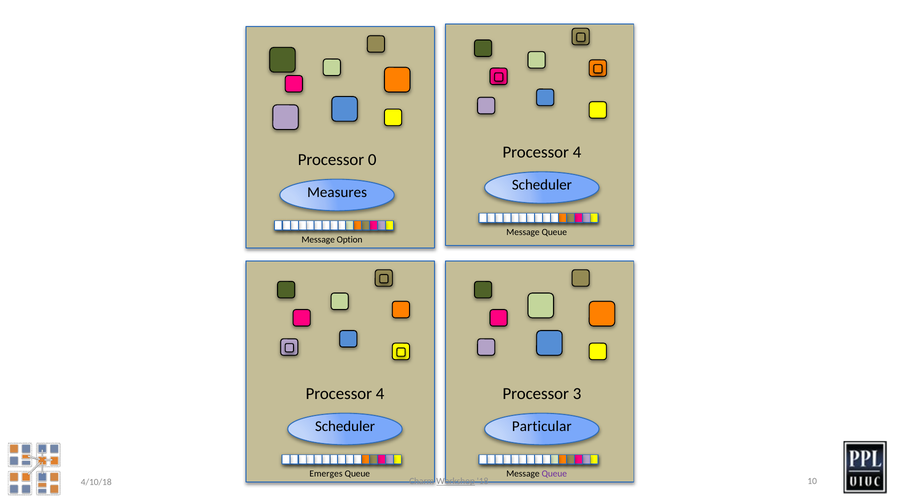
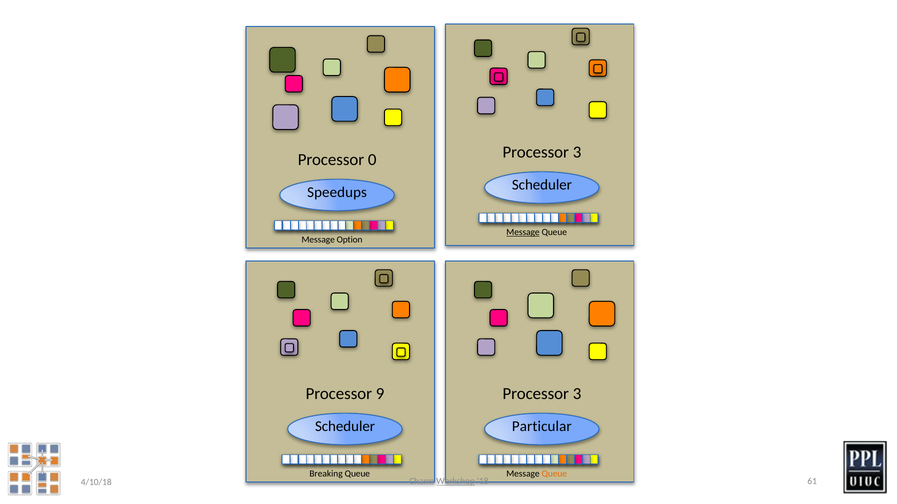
4 at (577, 152): 4 -> 3
Measures: Measures -> Speedups
Message at (523, 232) underline: none -> present
4 at (380, 394): 4 -> 9
Emerges: Emerges -> Breaking
Queue at (554, 474) colour: purple -> orange
10: 10 -> 61
